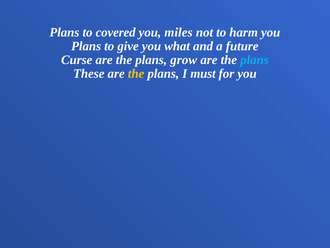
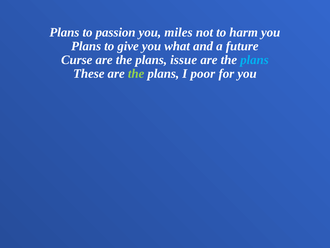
covered: covered -> passion
grow: grow -> issue
the at (136, 73) colour: yellow -> light green
must: must -> poor
